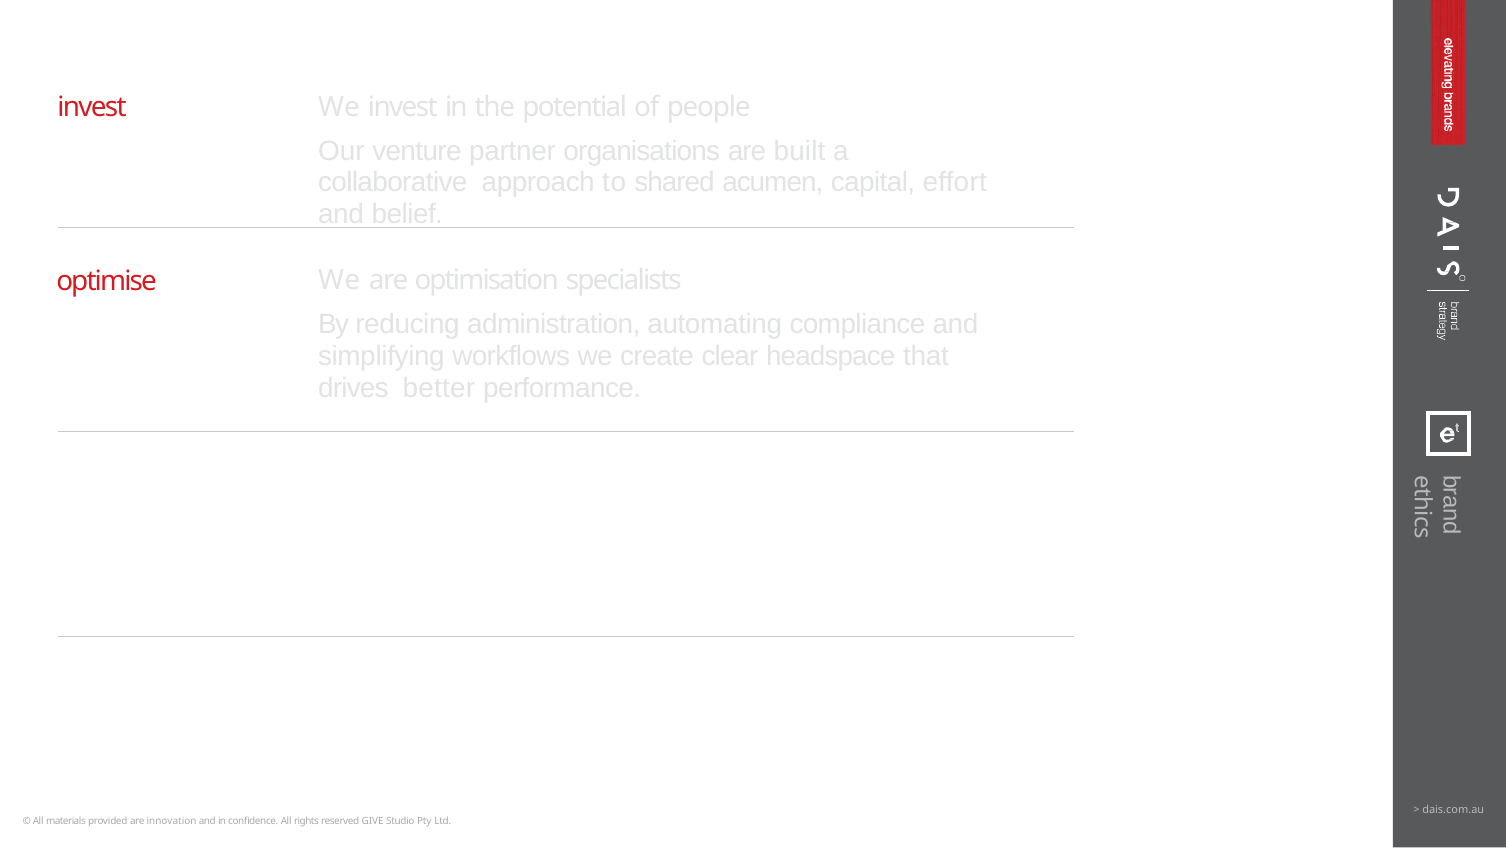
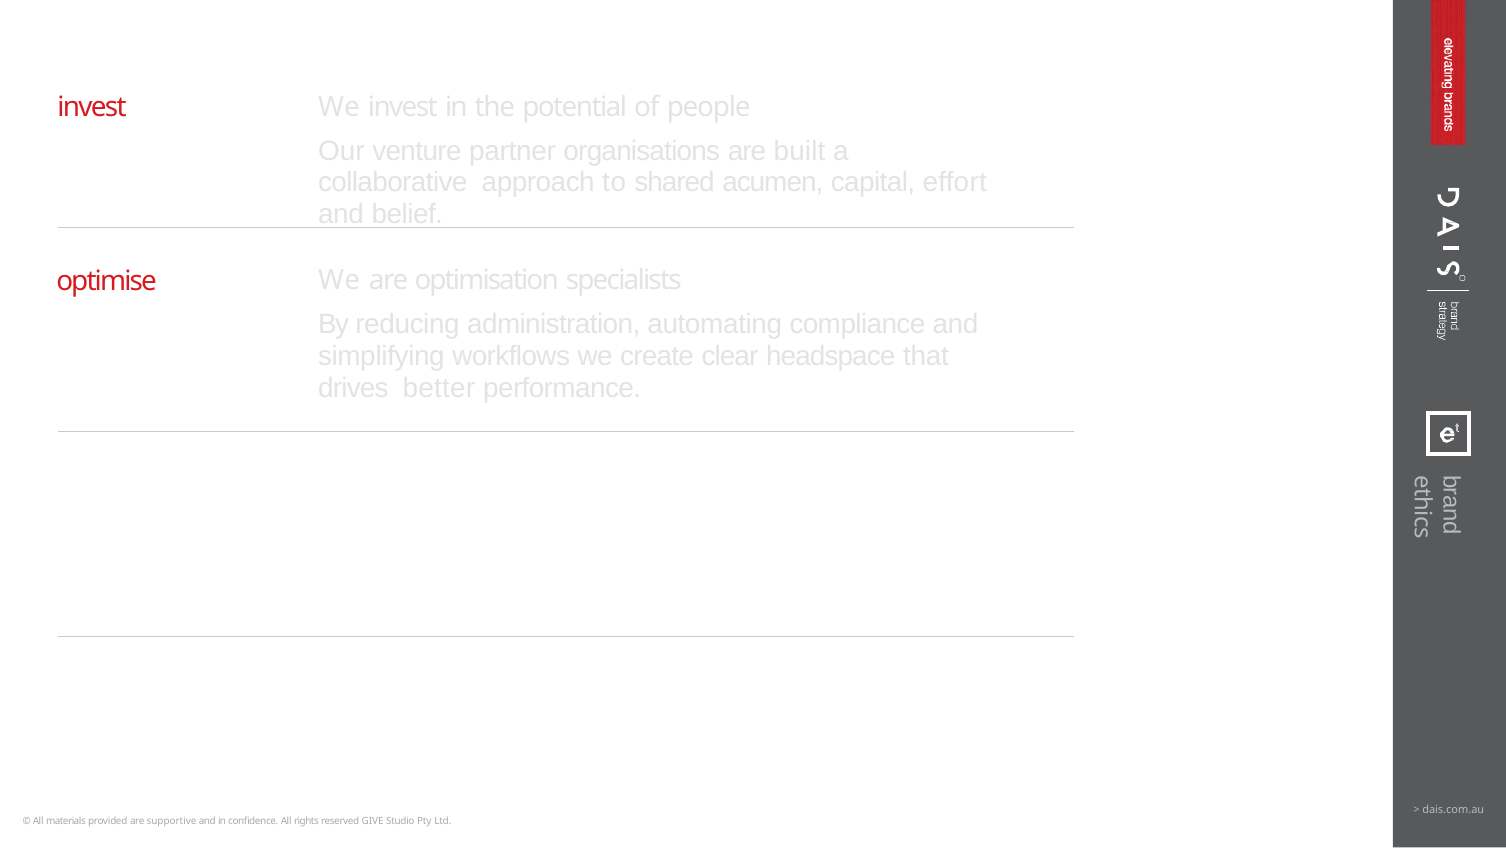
innovation: innovation -> supportive
